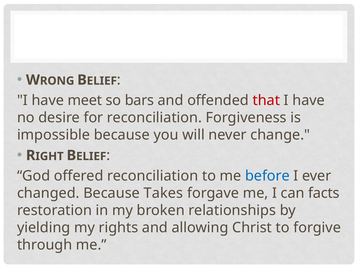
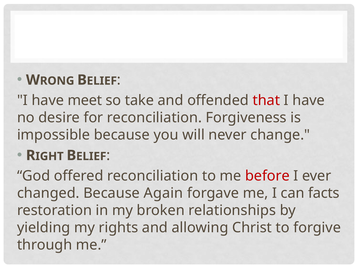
bars: bars -> take
before colour: blue -> red
Takes: Takes -> Again
